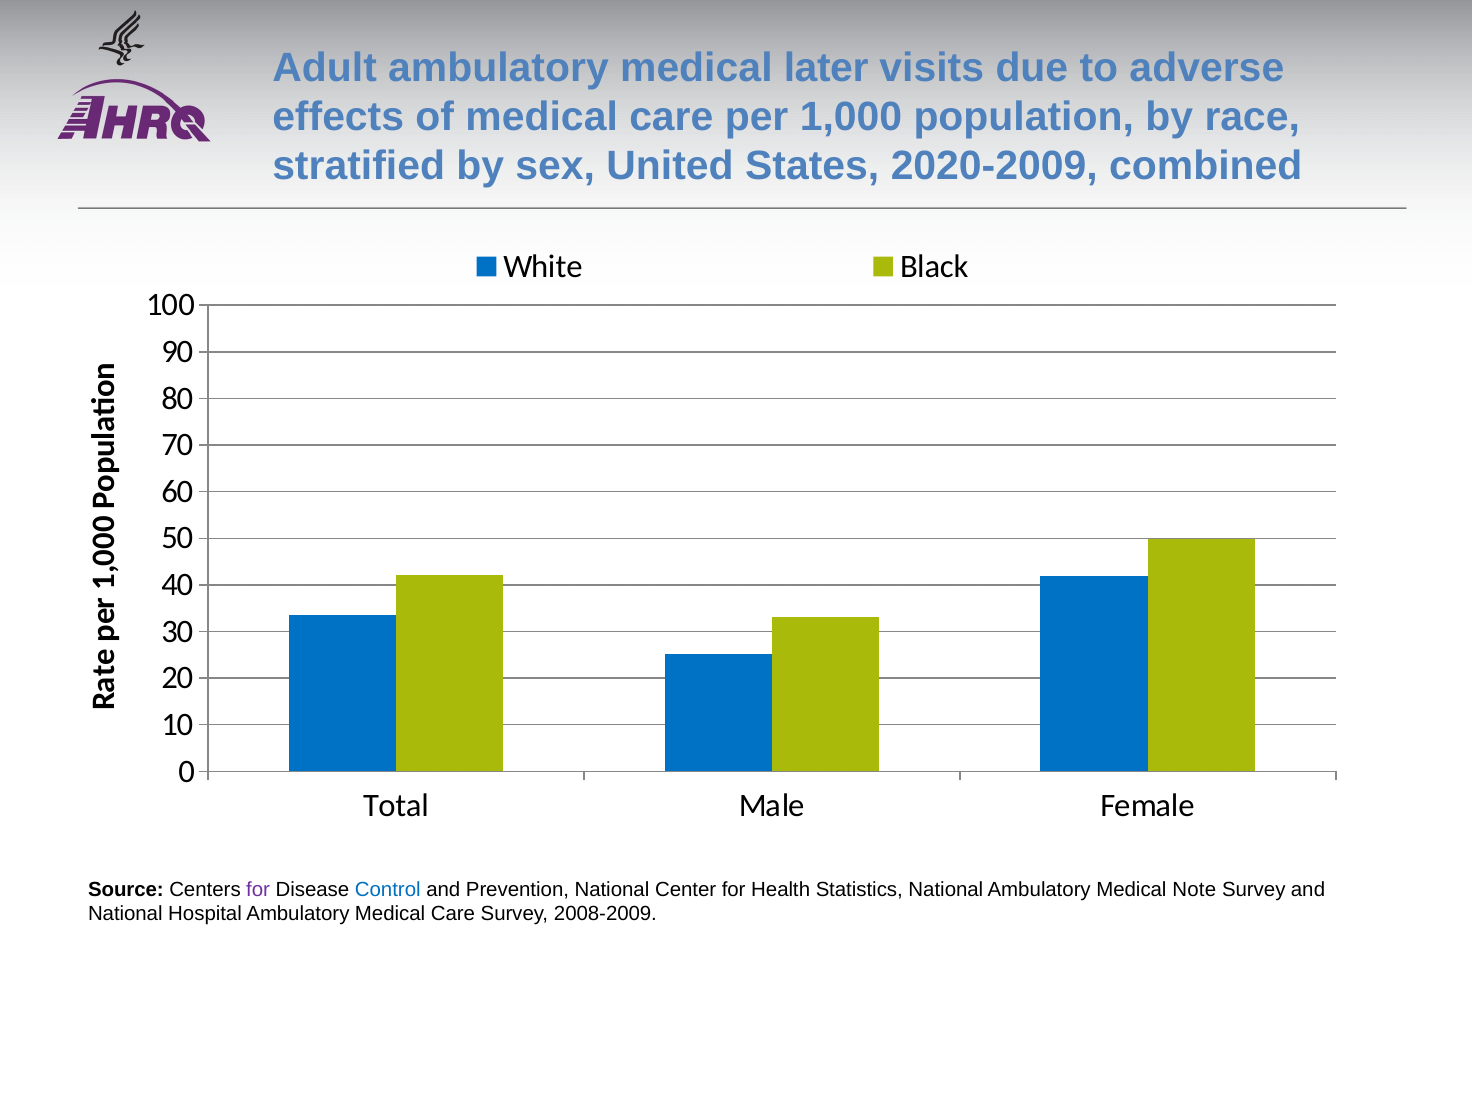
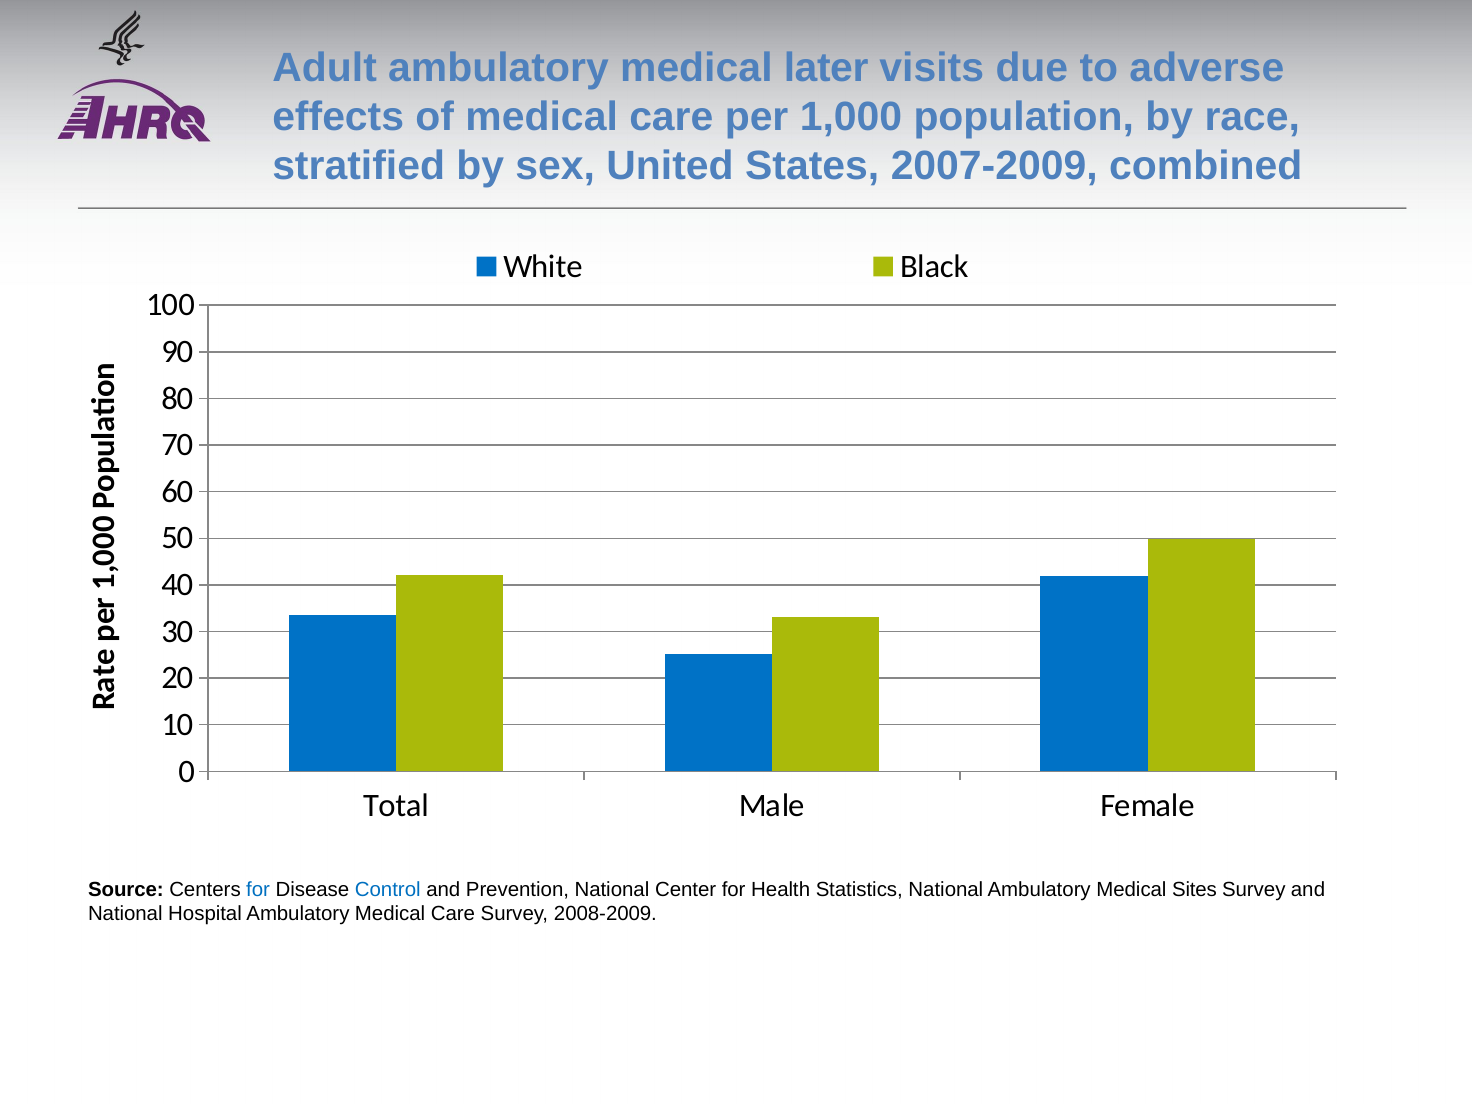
2020-2009: 2020-2009 -> 2007-2009
for at (258, 889) colour: purple -> blue
Note: Note -> Sites
